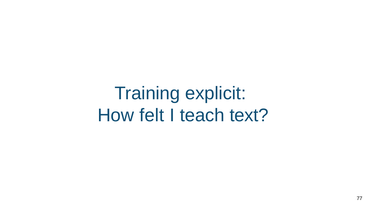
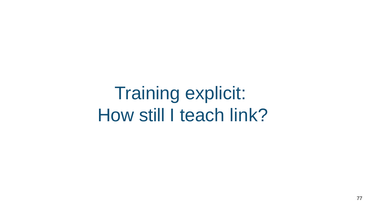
felt: felt -> still
text: text -> link
